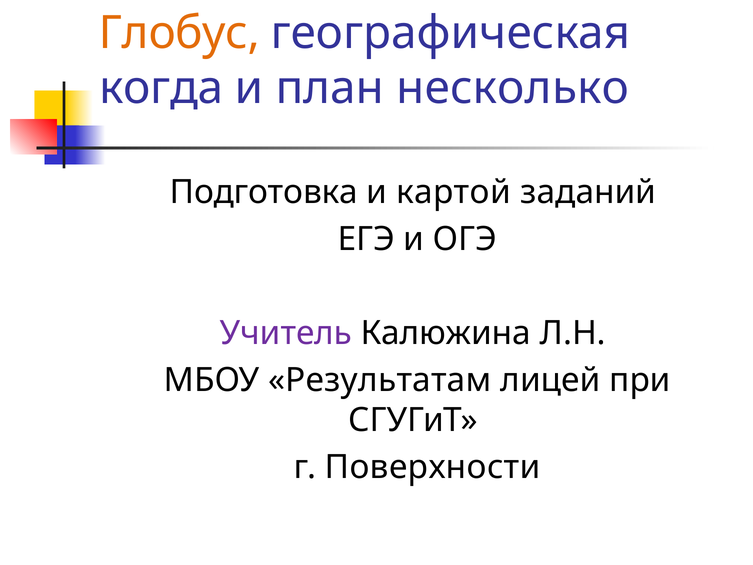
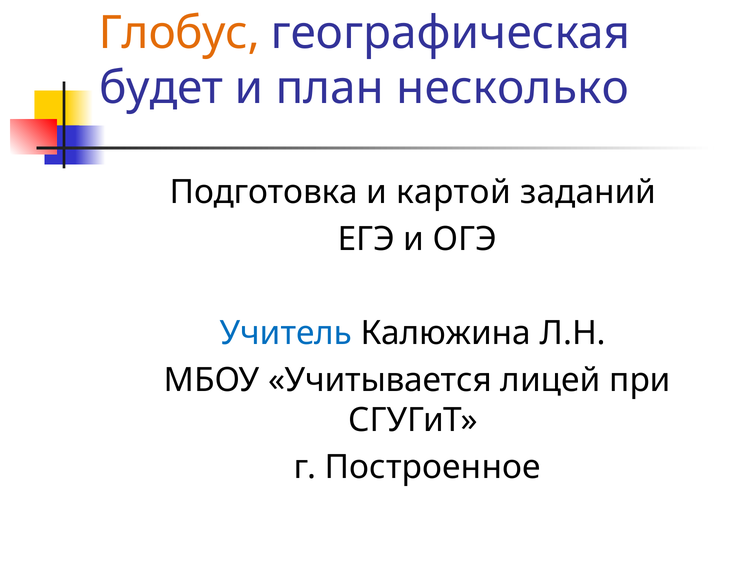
когда: когда -> будет
Учитель colour: purple -> blue
Результатам: Результатам -> Учитывается
Поверхности: Поверхности -> Построенное
